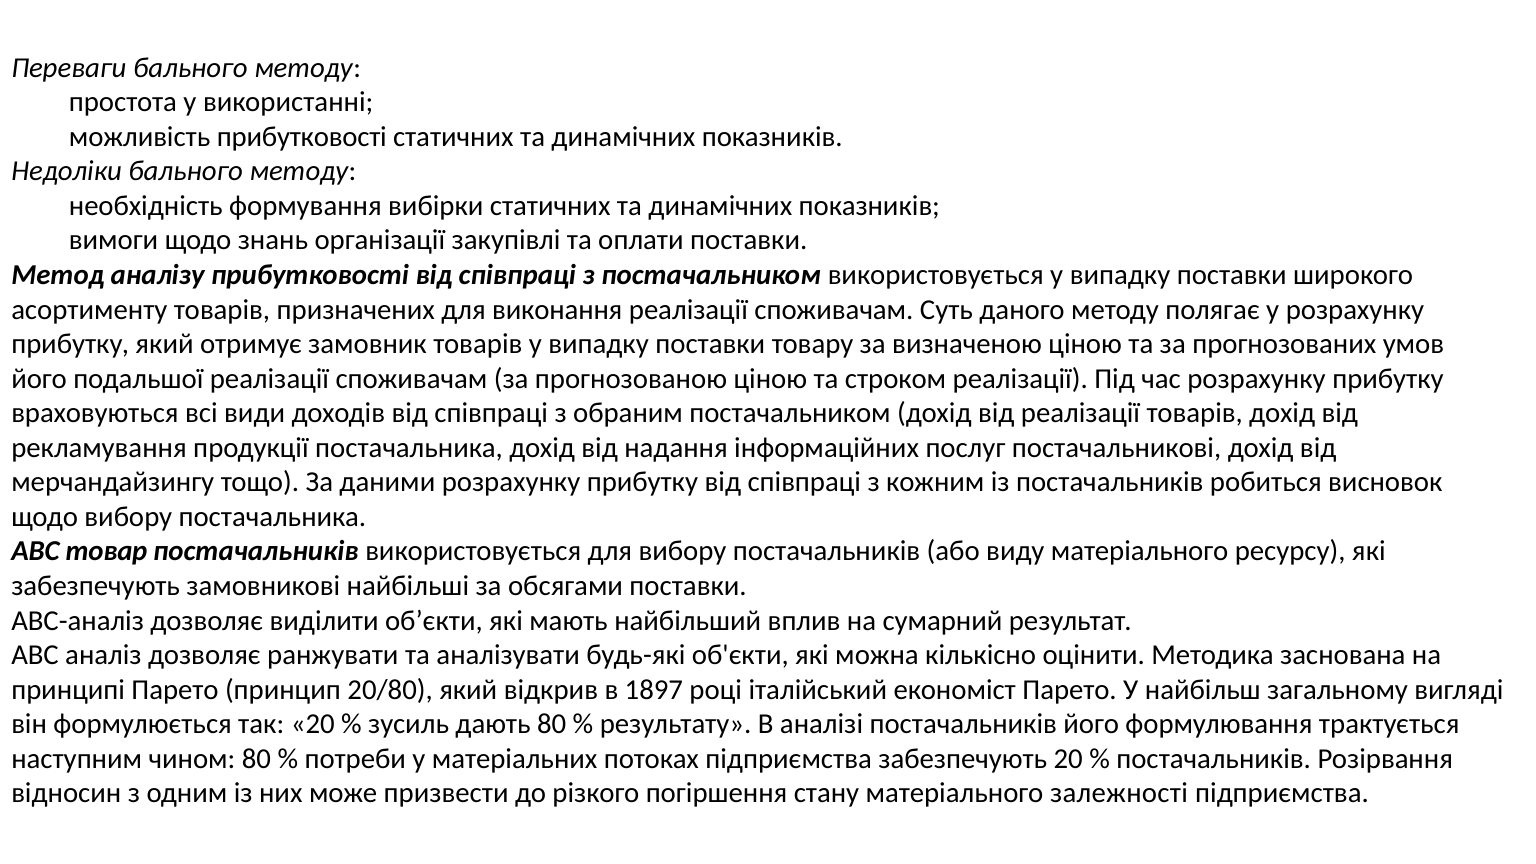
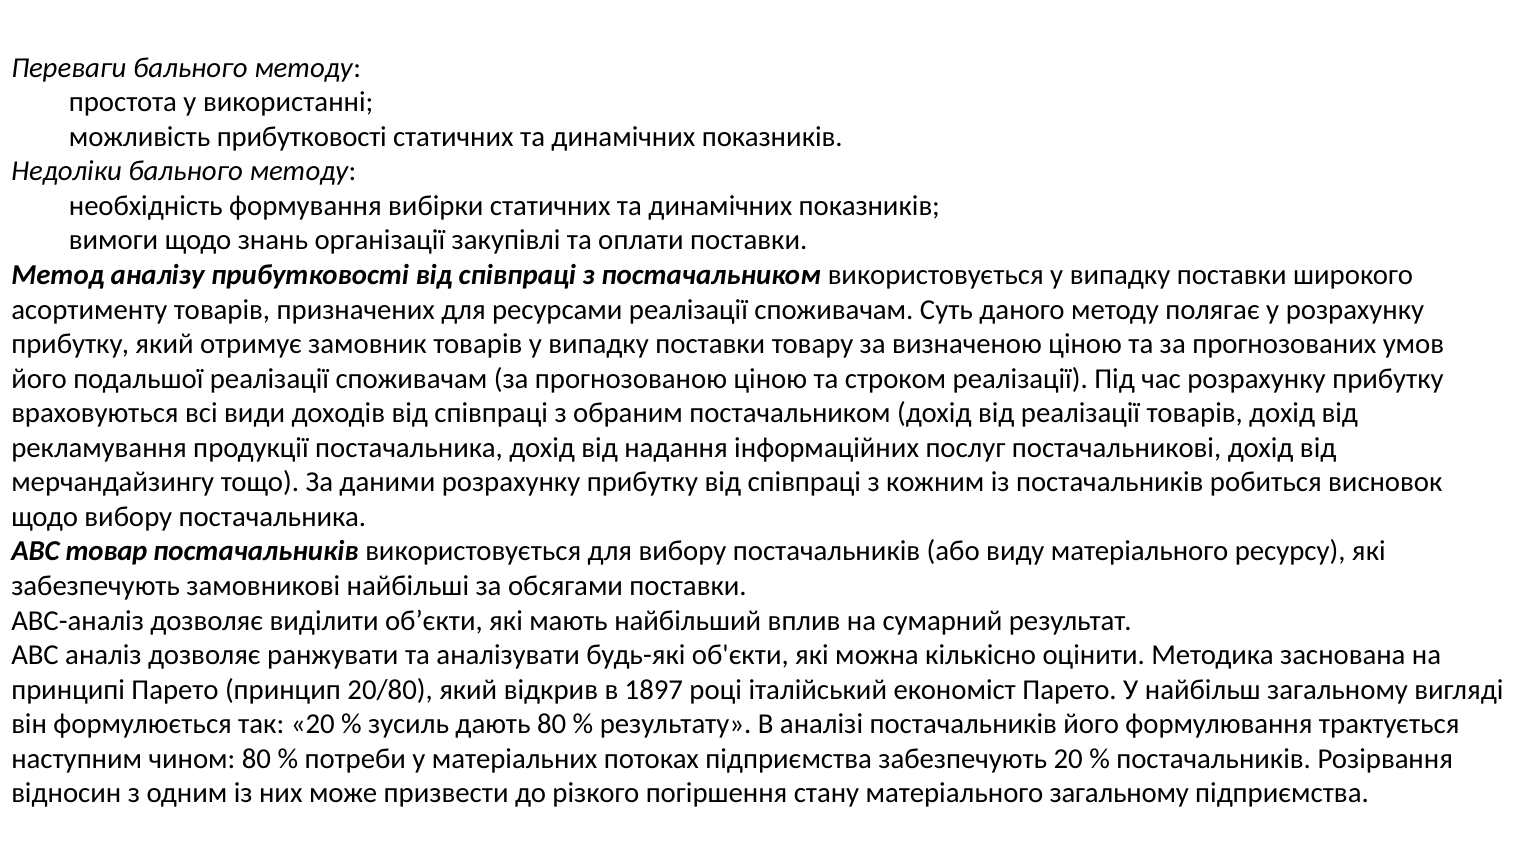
виконання: виконання -> ресурсами
матеріального залежності: залежності -> загальному
